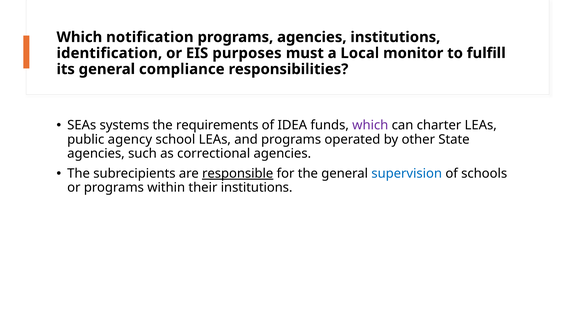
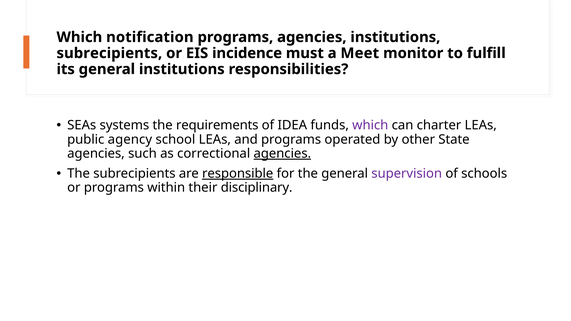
identification at (109, 53): identification -> subrecipients
purposes: purposes -> incidence
Local: Local -> Meet
general compliance: compliance -> institutions
agencies at (282, 154) underline: none -> present
supervision colour: blue -> purple
their institutions: institutions -> disciplinary
